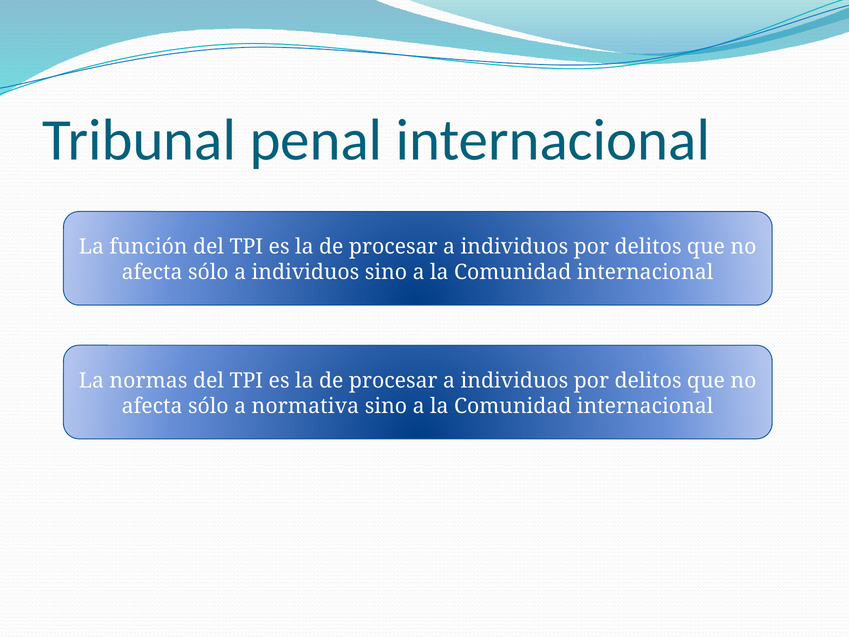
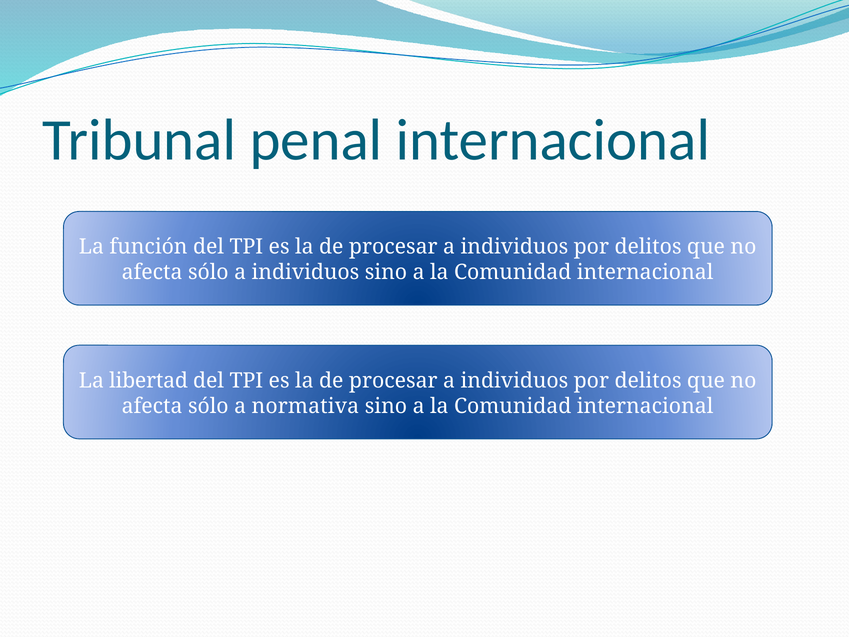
normas: normas -> libertad
